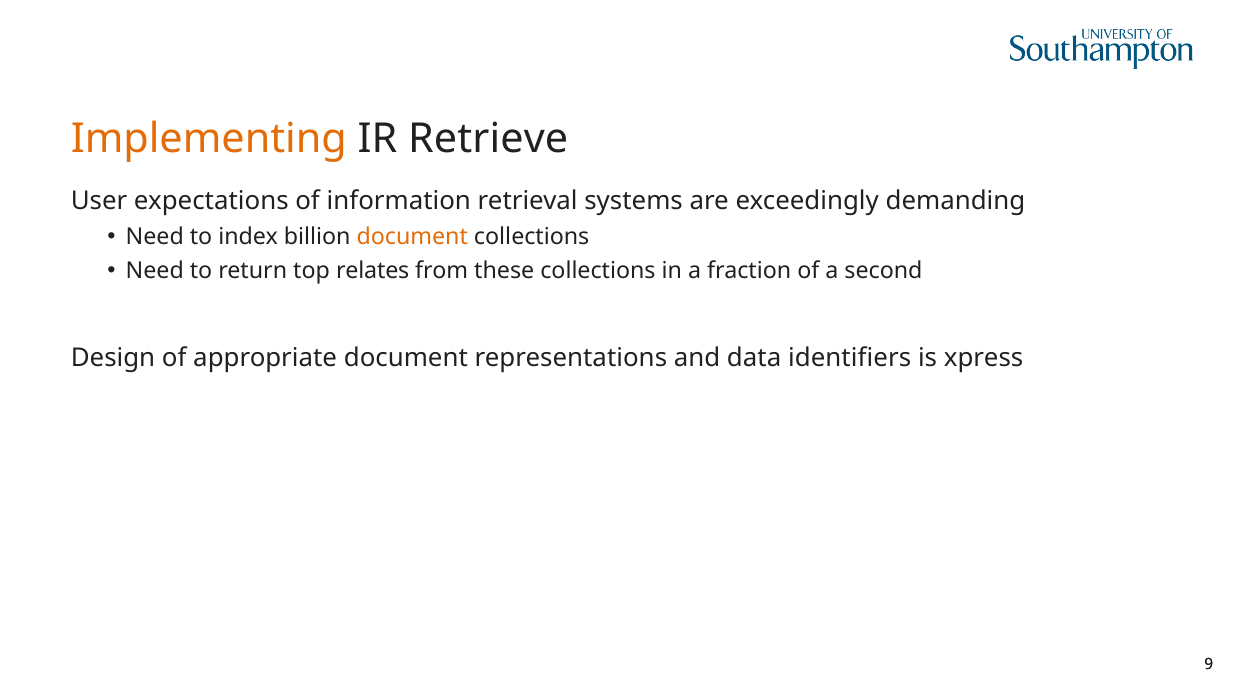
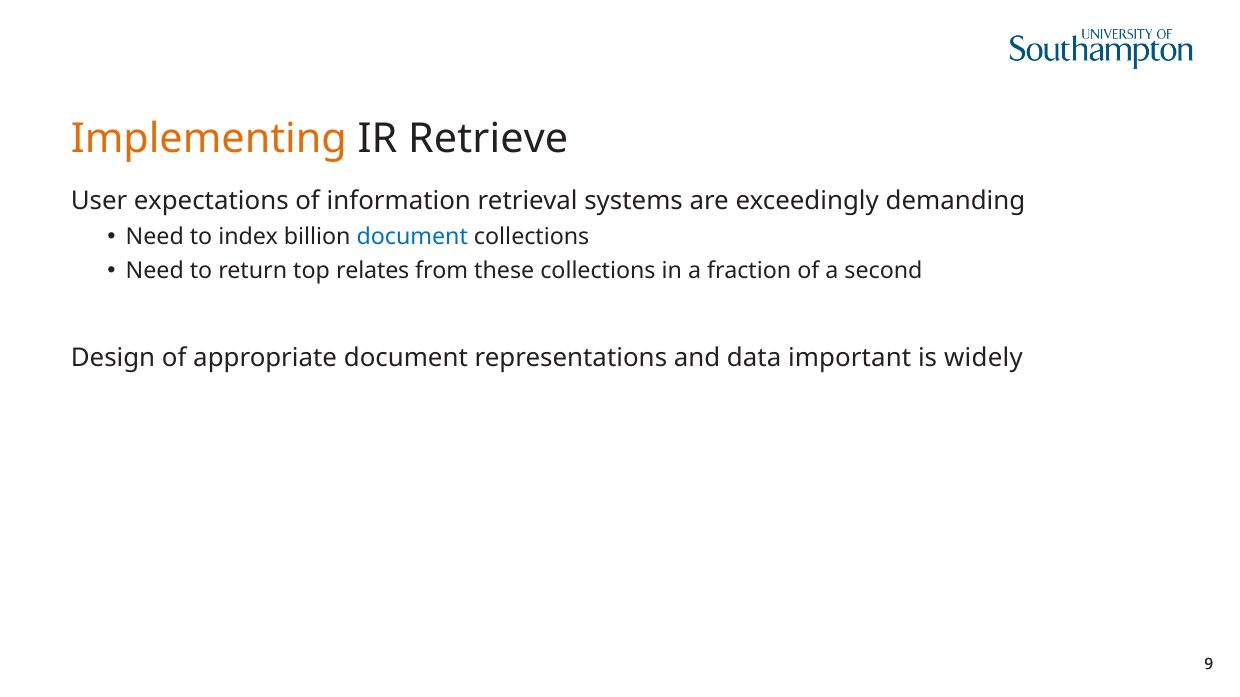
document at (412, 237) colour: orange -> blue
identifiers: identifiers -> important
xpress: xpress -> widely
